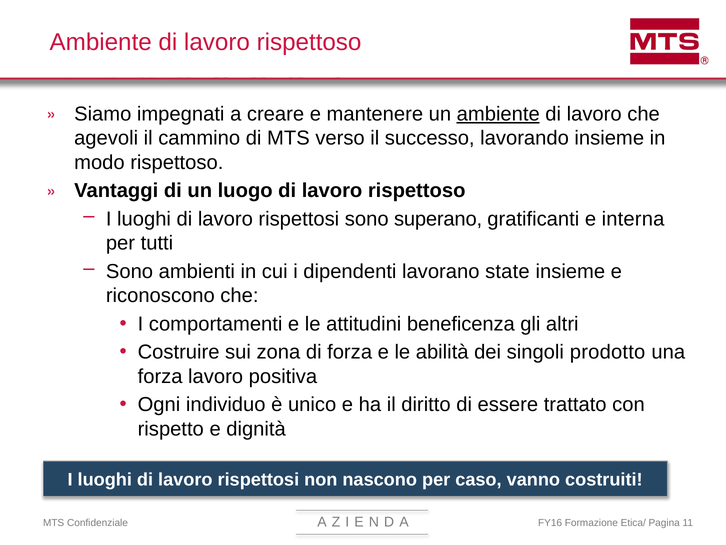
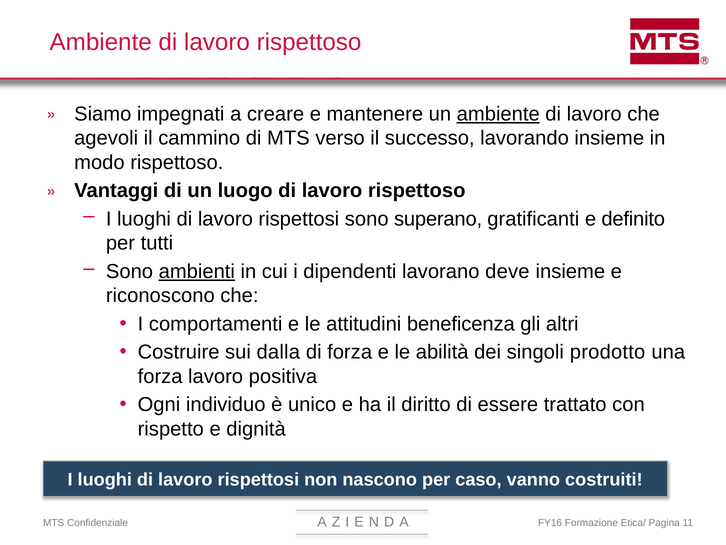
interna: interna -> definito
ambienti underline: none -> present
state: state -> deve
zona: zona -> dalla
